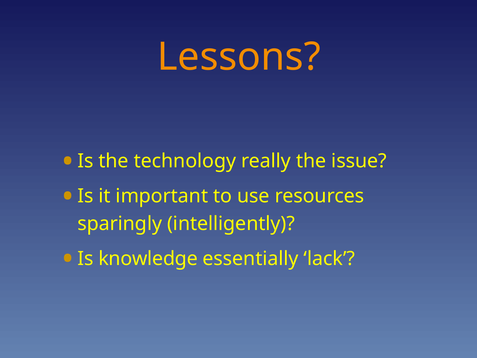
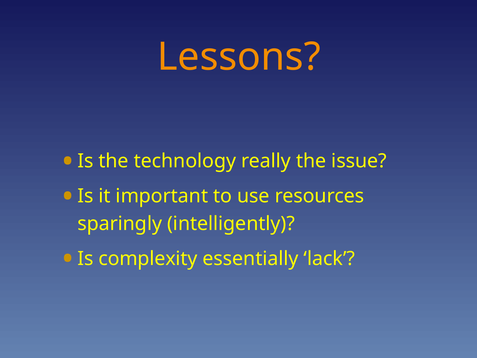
knowledge: knowledge -> complexity
